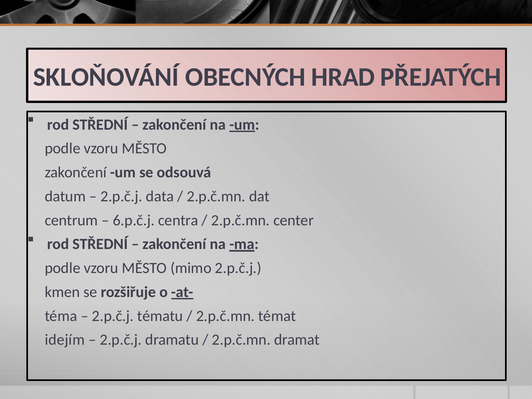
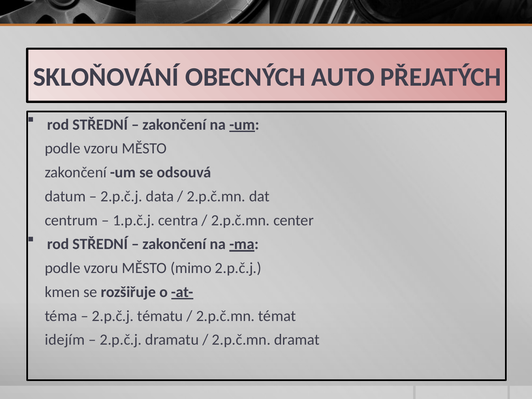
HRAD: HRAD -> AUTO
6.p.č.j: 6.p.č.j -> 1.p.č.j
